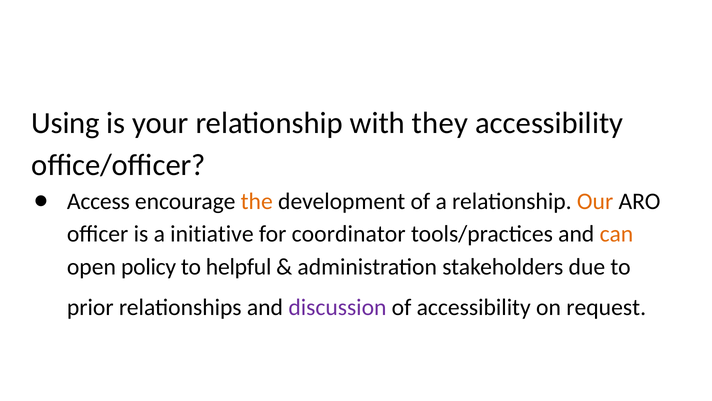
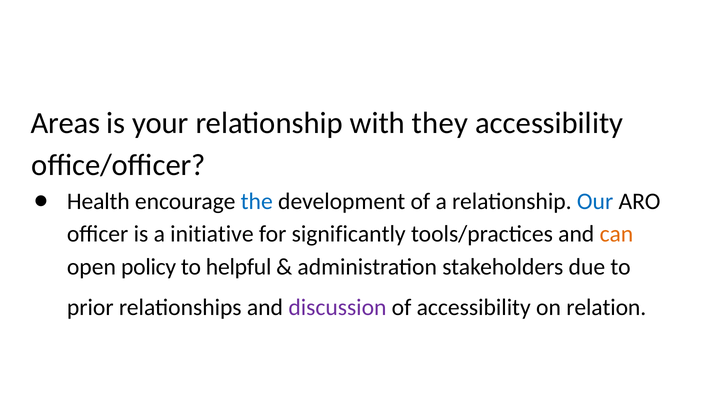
Using: Using -> Areas
Access: Access -> Health
the colour: orange -> blue
Our colour: orange -> blue
coordinator: coordinator -> significantly
request: request -> relation
